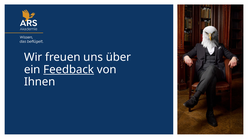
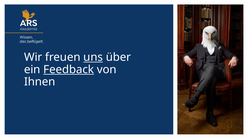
uns underline: none -> present
